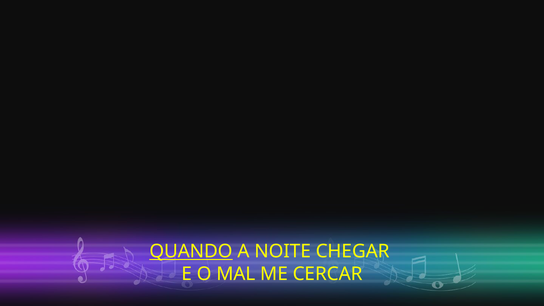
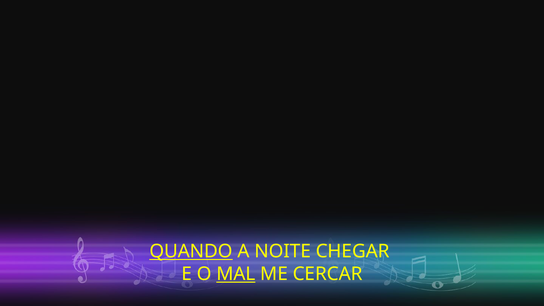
MAL underline: none -> present
